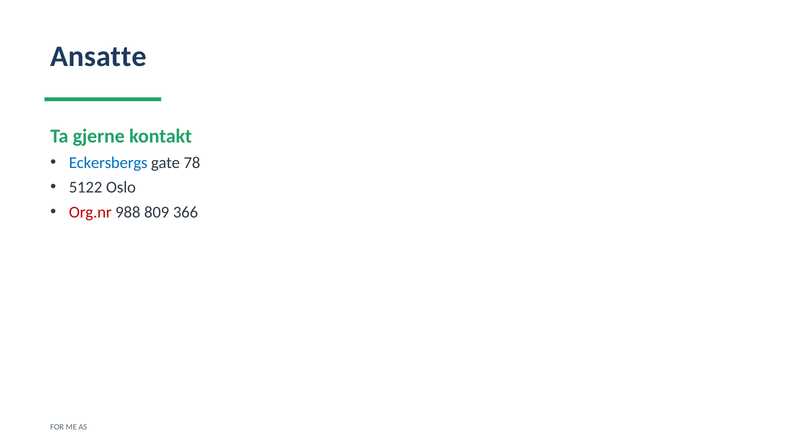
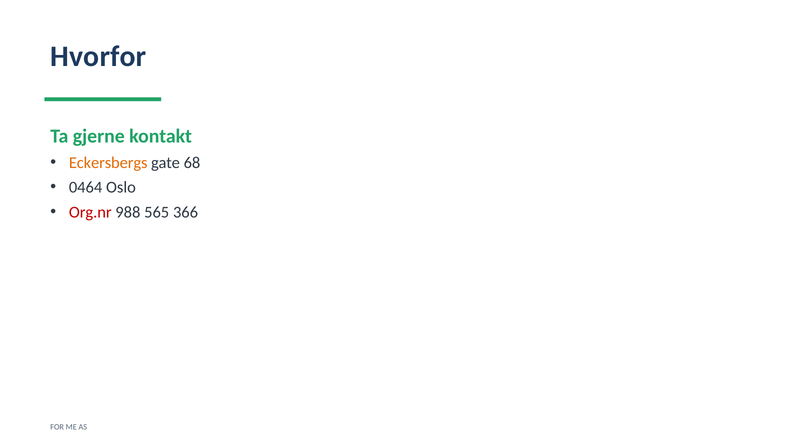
Ansatte: Ansatte -> Hvorfor
Eckersbergs colour: blue -> orange
78: 78 -> 68
5122: 5122 -> 0464
809: 809 -> 565
